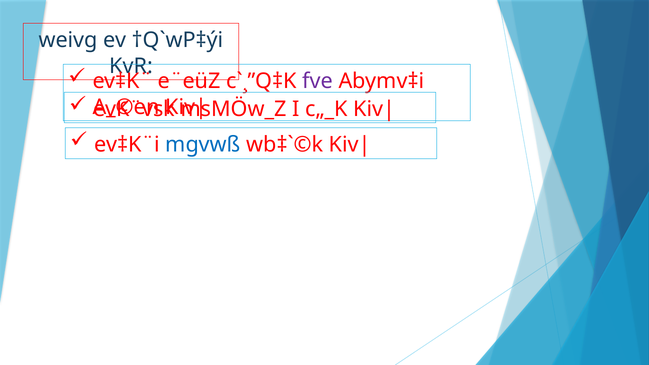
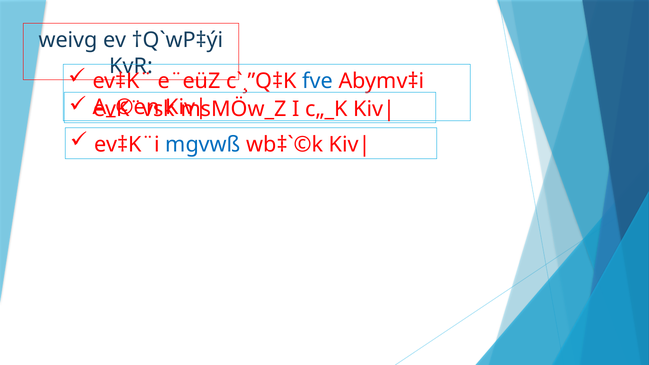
fve colour: purple -> blue
